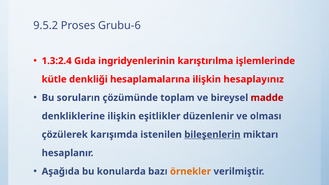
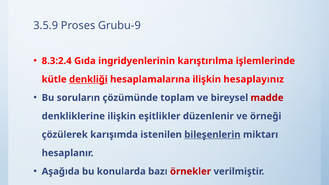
9.5.2: 9.5.2 -> 3.5.9
Grubu-6: Grubu-6 -> Grubu-9
1.3:2.4: 1.3:2.4 -> 8.3:2.4
denkliği underline: none -> present
olması: olması -> örneği
örnekler colour: orange -> red
